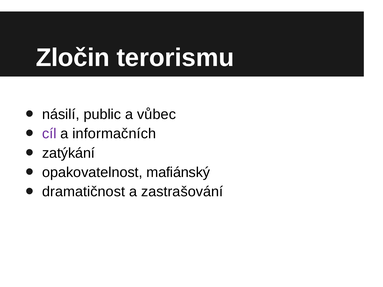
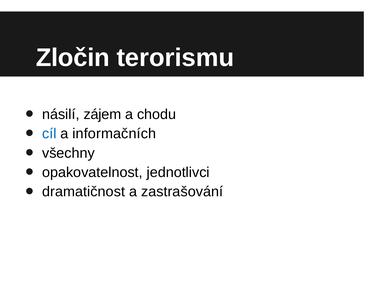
public: public -> zájem
vůbec: vůbec -> chodu
cíl colour: purple -> blue
zatýkání: zatýkání -> všechny
mafiánský: mafiánský -> jednotlivci
